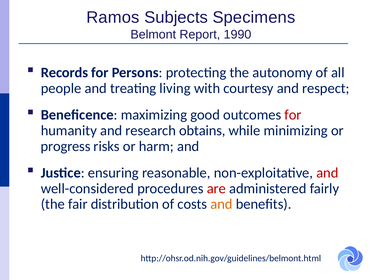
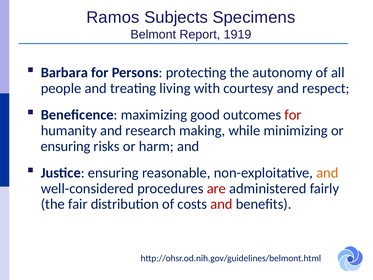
1990: 1990 -> 1919
Records: Records -> Barbara
obtains: obtains -> making
progress at (66, 146): progress -> ensuring
and at (327, 173) colour: red -> orange
and at (221, 204) colour: orange -> red
